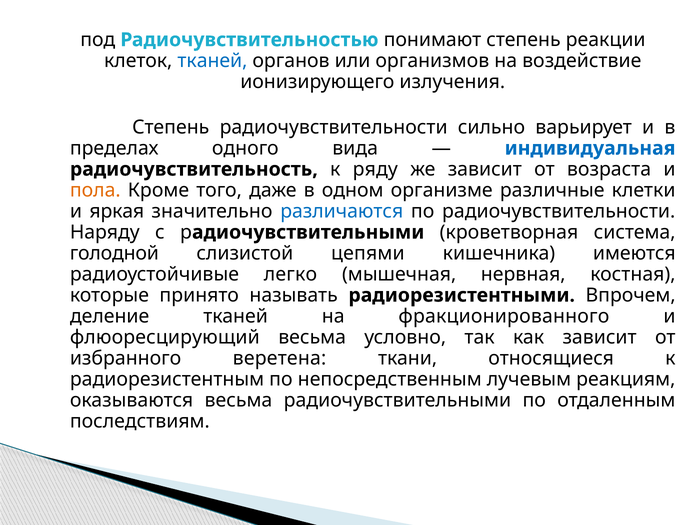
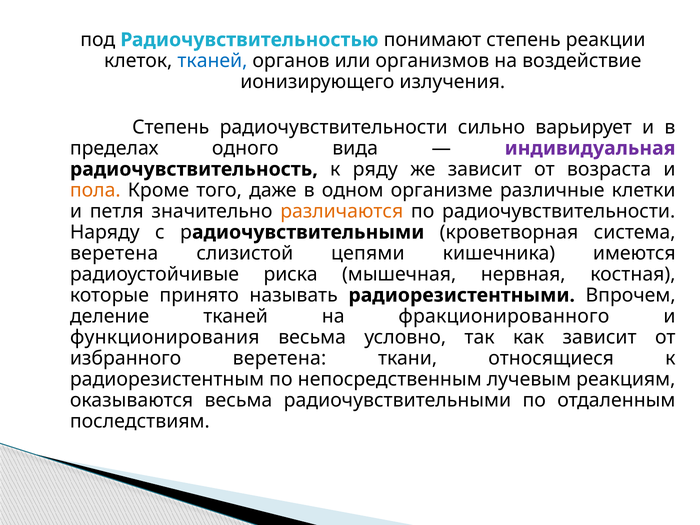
индивидуальная colour: blue -> purple
яркая: яркая -> петля
различаются colour: blue -> orange
голодной at (114, 253): голодной -> веретена
легко: легко -> риска
флюоресцирующий: флюоресцирующий -> функционирования
